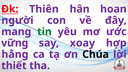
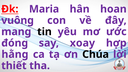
Thiên: Thiên -> Maria
người: người -> vuông
tin colour: green -> black
vững: vững -> đóng
